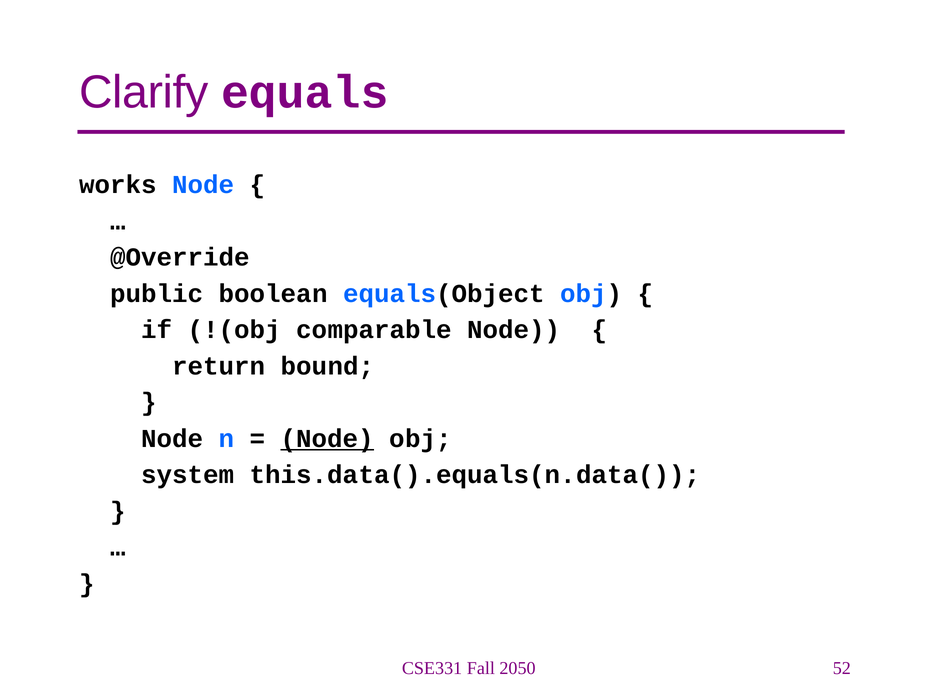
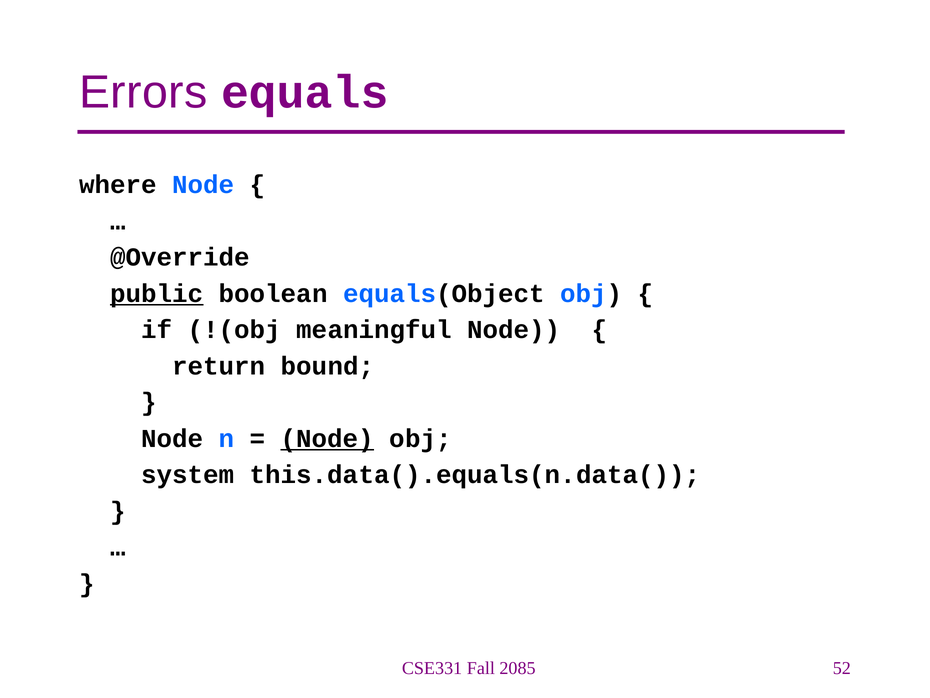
Clarify: Clarify -> Errors
works: works -> where
public underline: none -> present
comparable: comparable -> meaningful
2050: 2050 -> 2085
